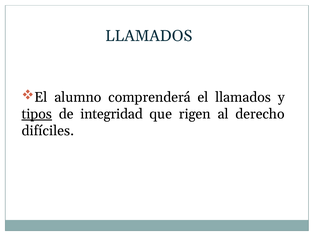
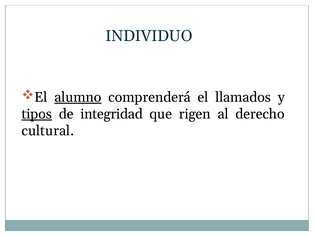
LLAMADOS at (149, 36): LLAMADOS -> INDIVIDUO
alumno underline: none -> present
difíciles: difíciles -> cultural
